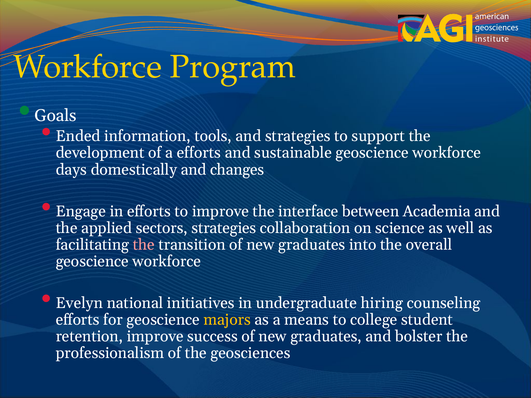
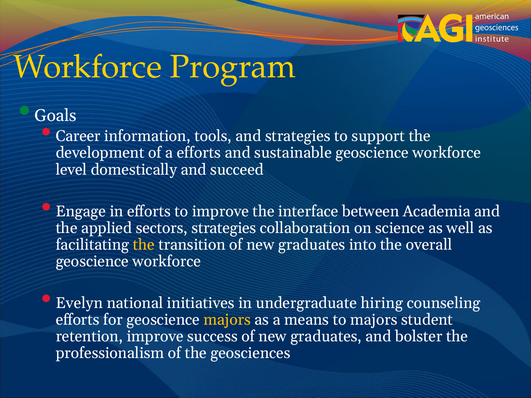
Ended: Ended -> Career
days: days -> level
changes: changes -> succeed
the at (144, 245) colour: pink -> yellow
to college: college -> majors
